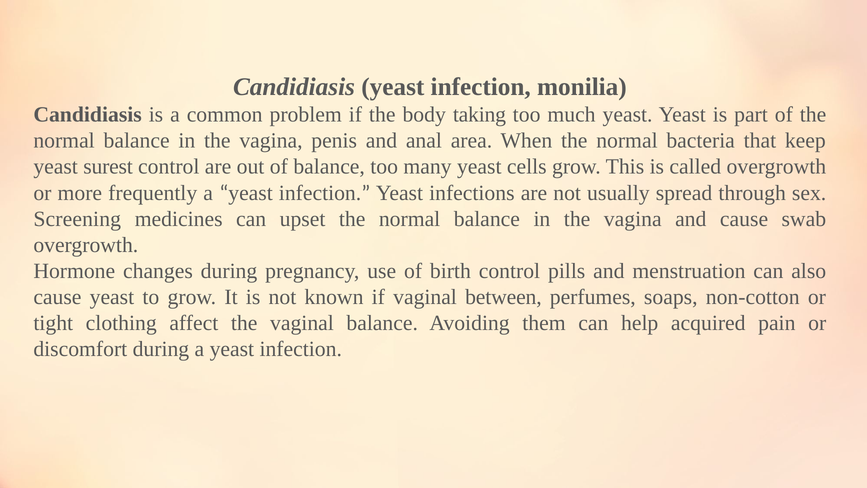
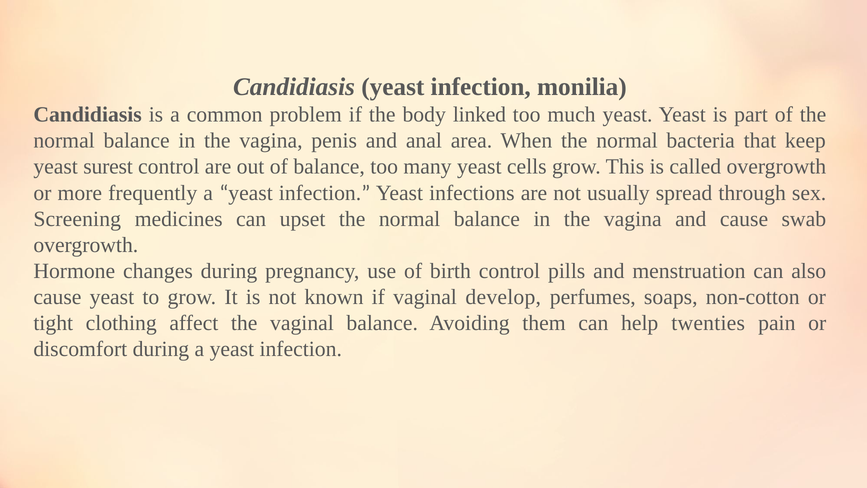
taking: taking -> linked
between: between -> develop
acquired: acquired -> twenties
